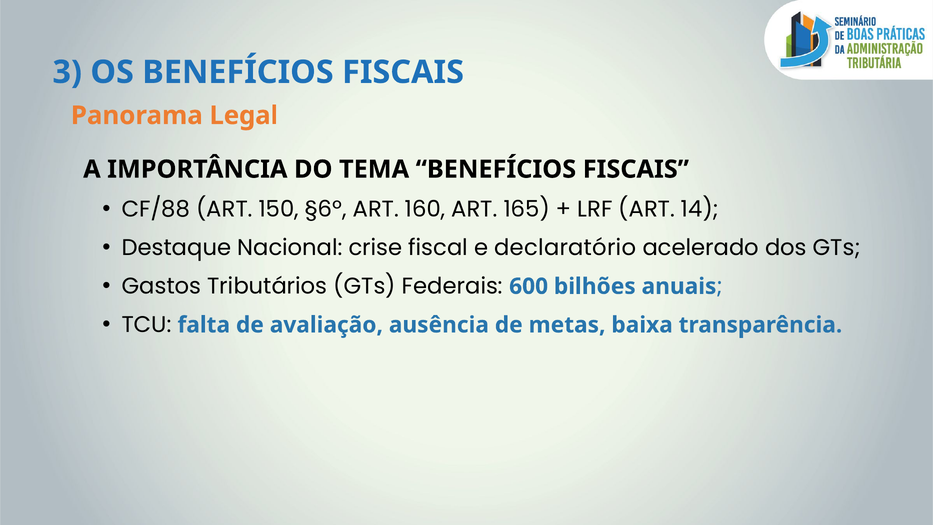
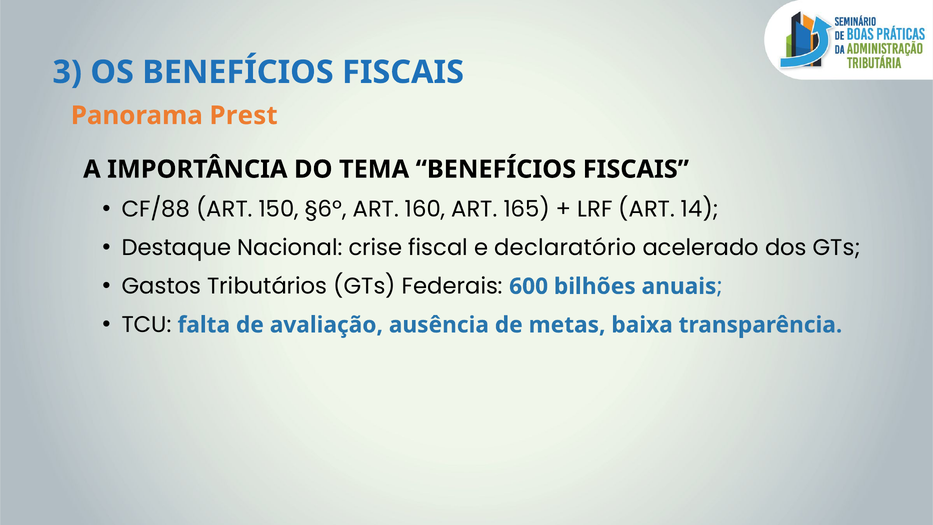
Legal: Legal -> Prest
